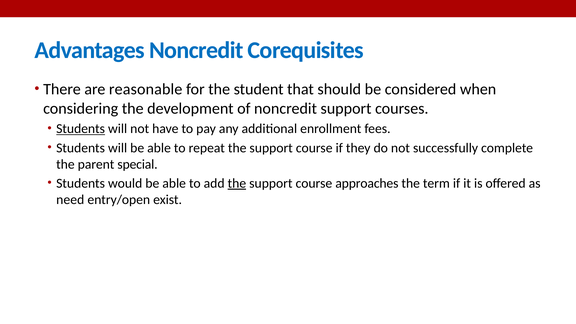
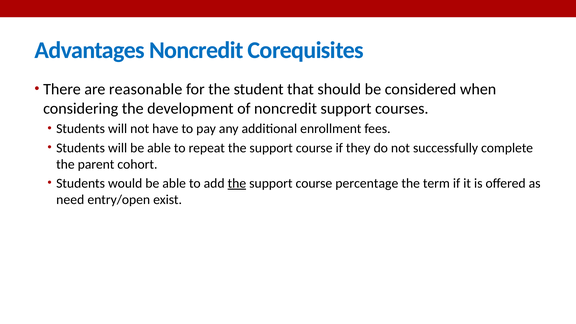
Students at (81, 129) underline: present -> none
special: special -> cohort
approaches: approaches -> percentage
